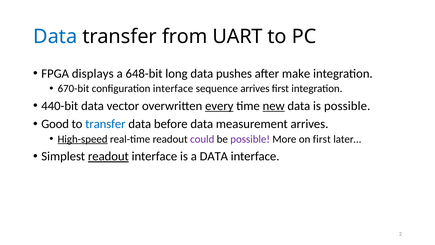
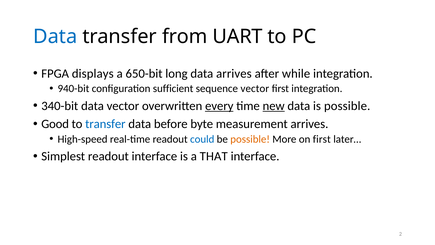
648-bit: 648-bit -> 650-bit
data pushes: pushes -> arrives
make: make -> while
670-bit: 670-bit -> 940-bit
configuration interface: interface -> sufficient
sequence arrives: arrives -> vector
440-bit: 440-bit -> 340-bit
before data: data -> byte
High-speed underline: present -> none
could colour: purple -> blue
possible at (250, 139) colour: purple -> orange
readout at (108, 156) underline: present -> none
a DATA: DATA -> THAT
